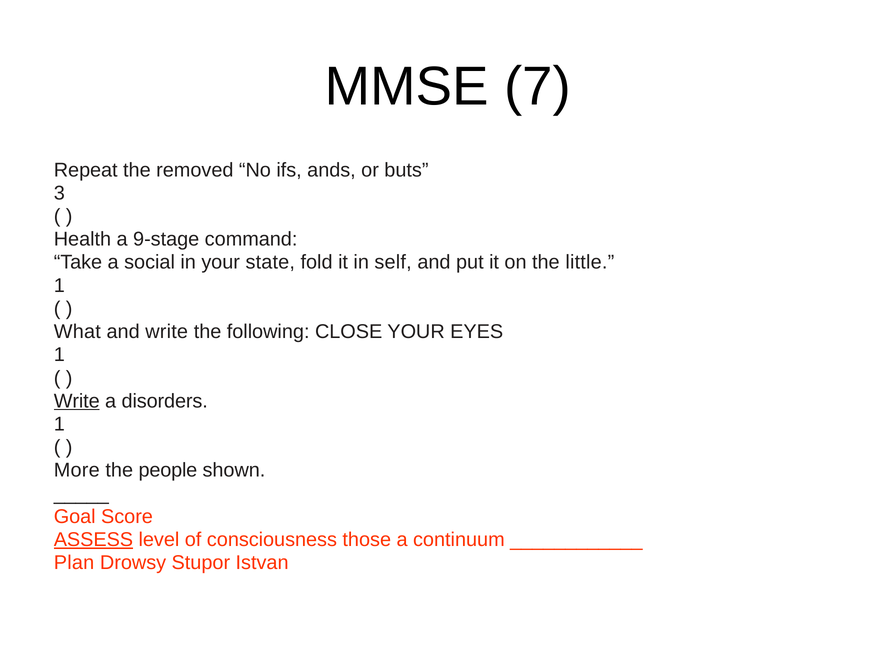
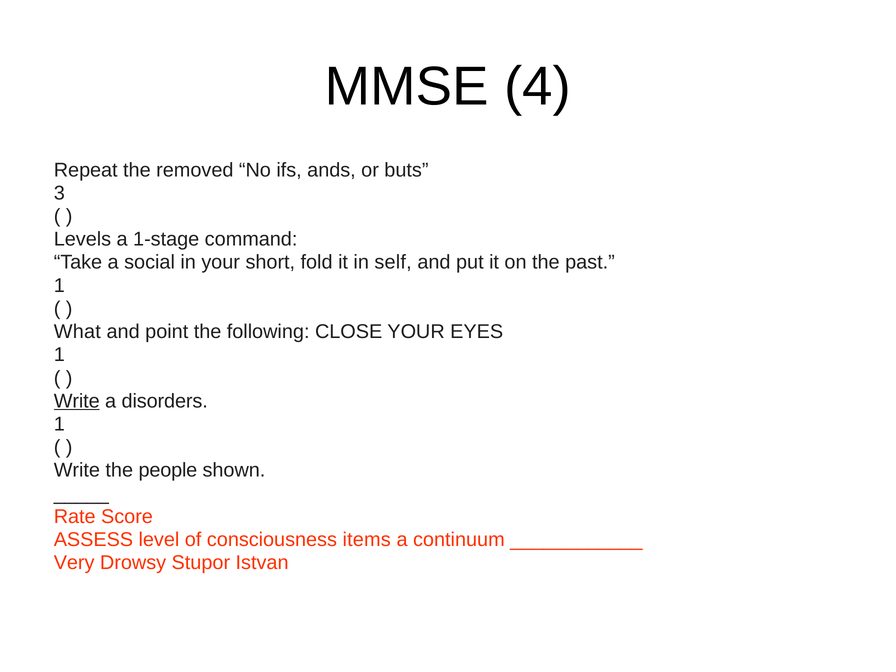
7: 7 -> 4
Health: Health -> Levels
9-stage: 9-stage -> 1-stage
state: state -> short
little: little -> past
and write: write -> point
More at (77, 470): More -> Write
Goal: Goal -> Rate
ASSESS underline: present -> none
those: those -> items
Plan: Plan -> Very
